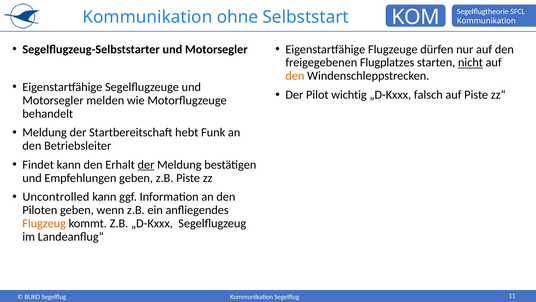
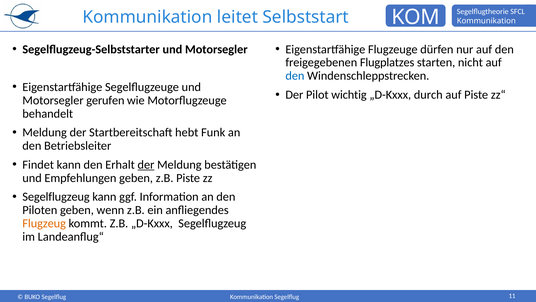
ohne: ohne -> leitet
nicht underline: present -> none
den at (295, 76) colour: orange -> blue
falsch: falsch -> durch
melden: melden -> gerufen
Uncontrolled at (56, 197): Uncontrolled -> Segelflugzeug
